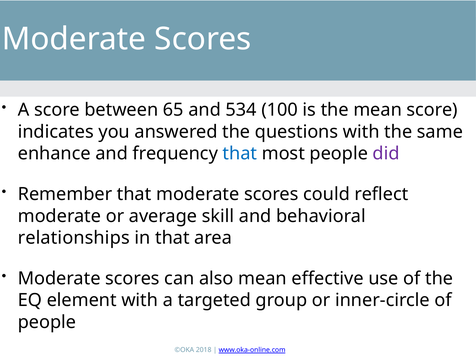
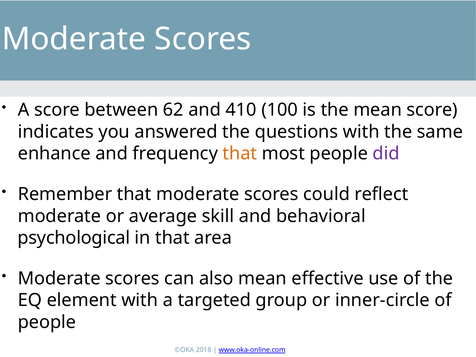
65: 65 -> 62
534: 534 -> 410
that at (240, 153) colour: blue -> orange
relationships: relationships -> psychological
